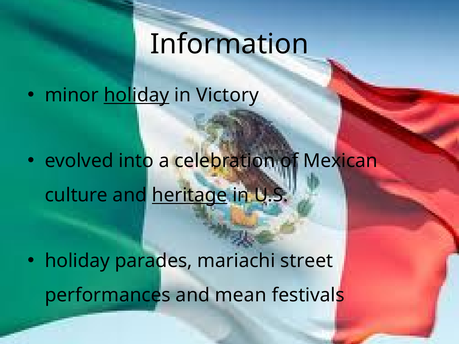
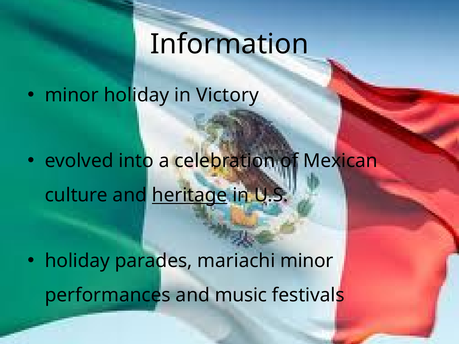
holiday at (137, 95) underline: present -> none
mariachi street: street -> minor
mean: mean -> music
